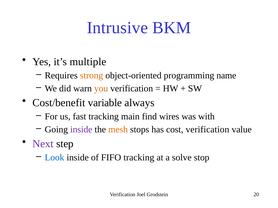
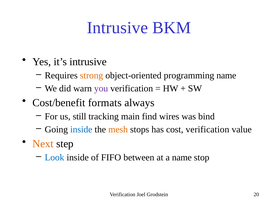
it’s multiple: multiple -> intrusive
you colour: orange -> purple
variable: variable -> formats
fast: fast -> still
with: with -> bind
inside at (81, 130) colour: purple -> blue
Next colour: purple -> orange
FIFO tracking: tracking -> between
a solve: solve -> name
